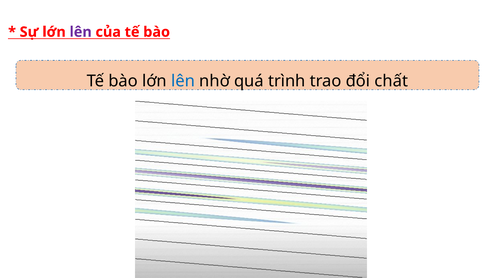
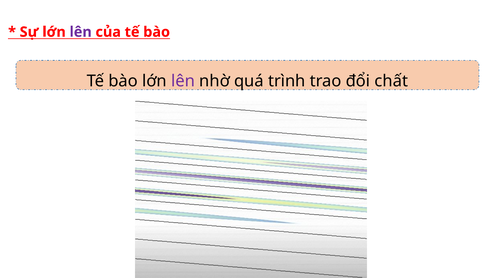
lên at (183, 81) colour: blue -> purple
